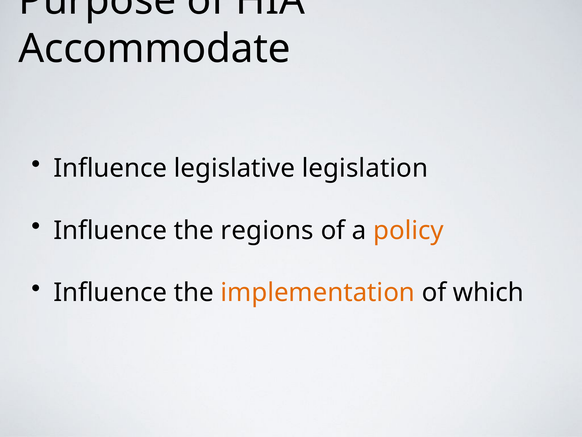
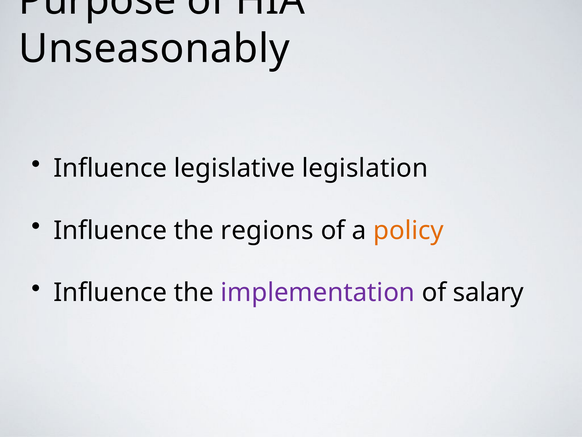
Accommodate: Accommodate -> Unseasonably
implementation colour: orange -> purple
which: which -> salary
